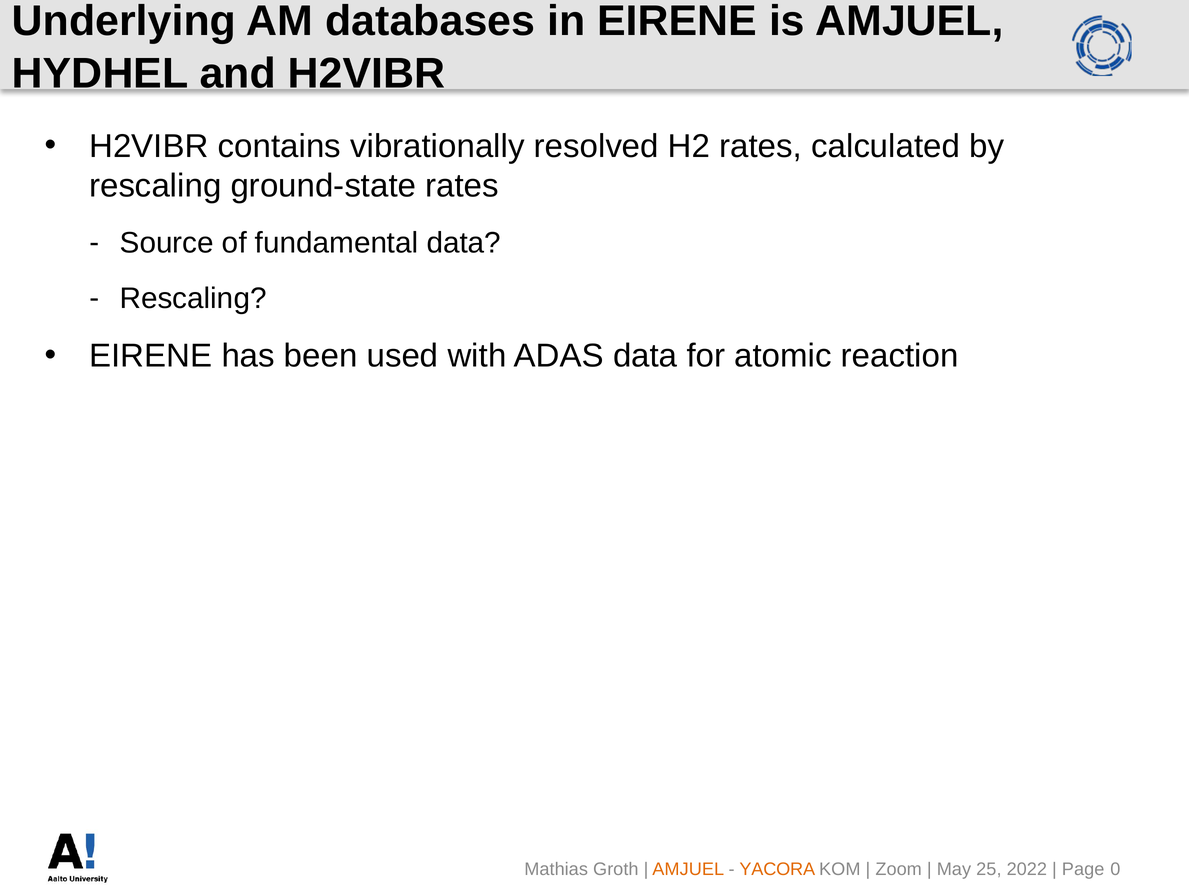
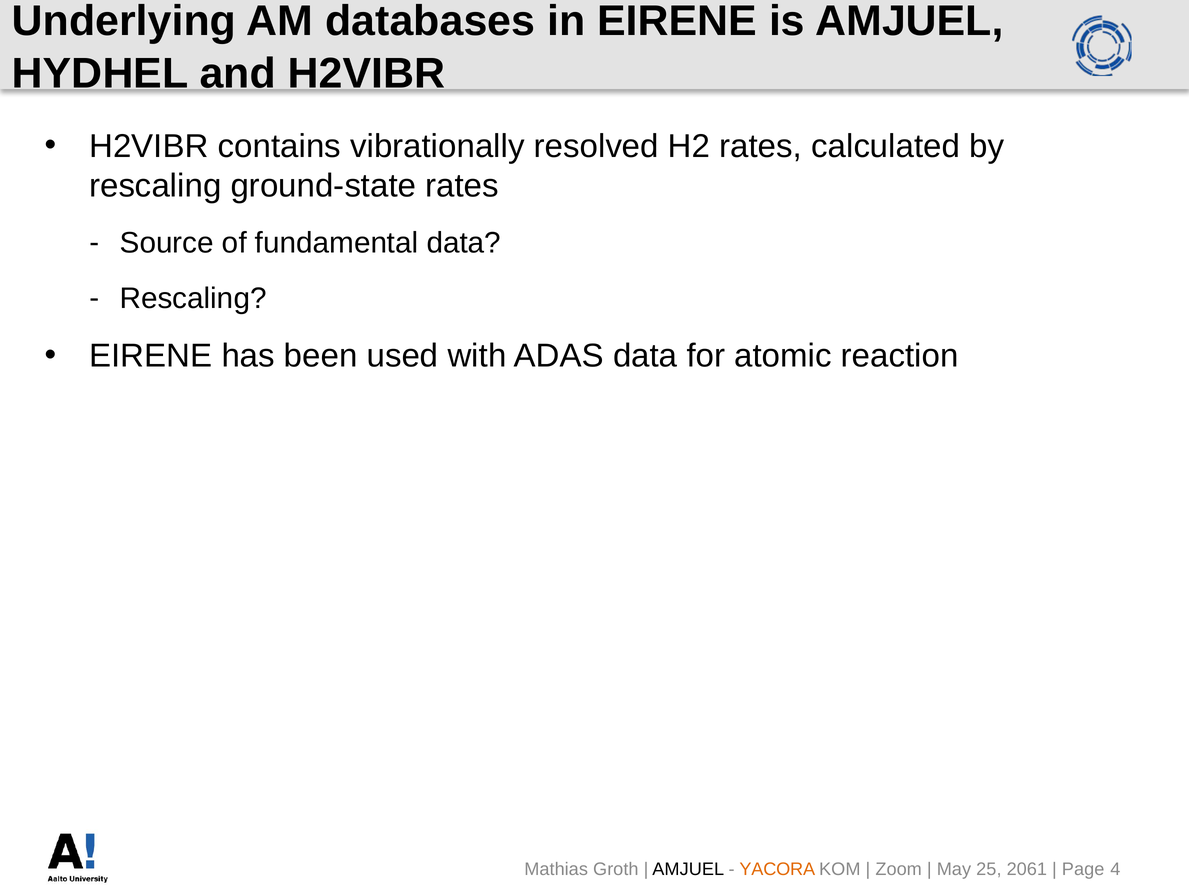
AMJUEL at (688, 870) colour: orange -> black
2022: 2022 -> 2061
0: 0 -> 4
